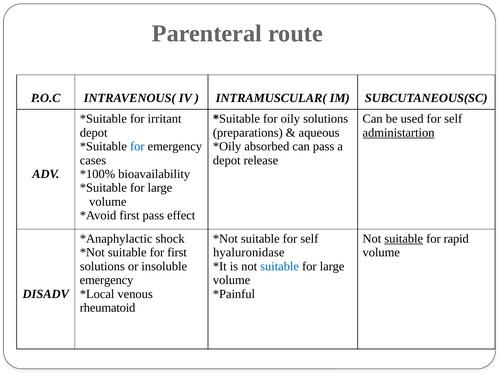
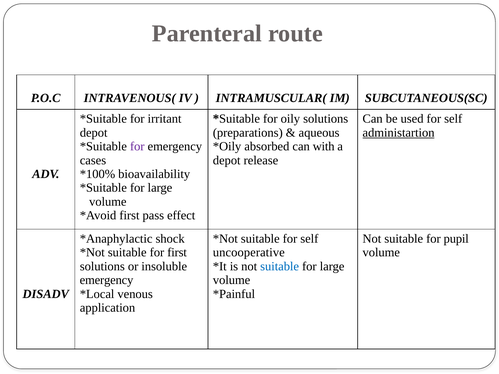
for at (137, 147) colour: blue -> purple
can pass: pass -> with
suitable at (404, 239) underline: present -> none
rapid: rapid -> pupil
hyaluronidase: hyaluronidase -> uncooperative
rheumatoid: rheumatoid -> application
